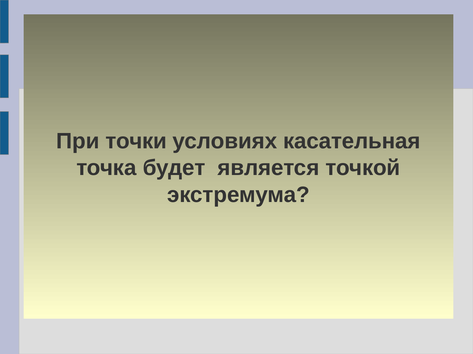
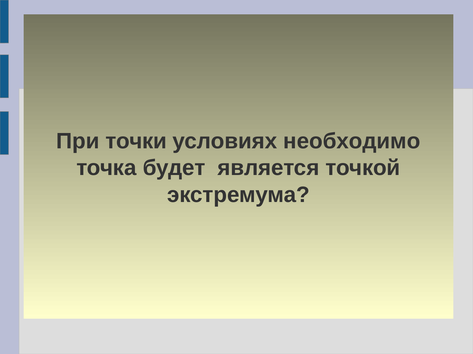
касательная: касательная -> необходимо
